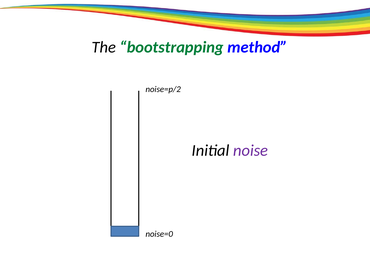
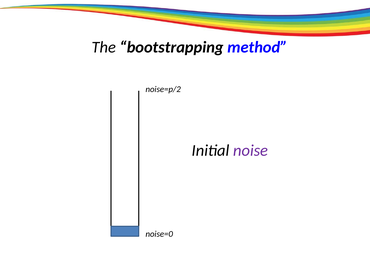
bootstrapping colour: green -> black
